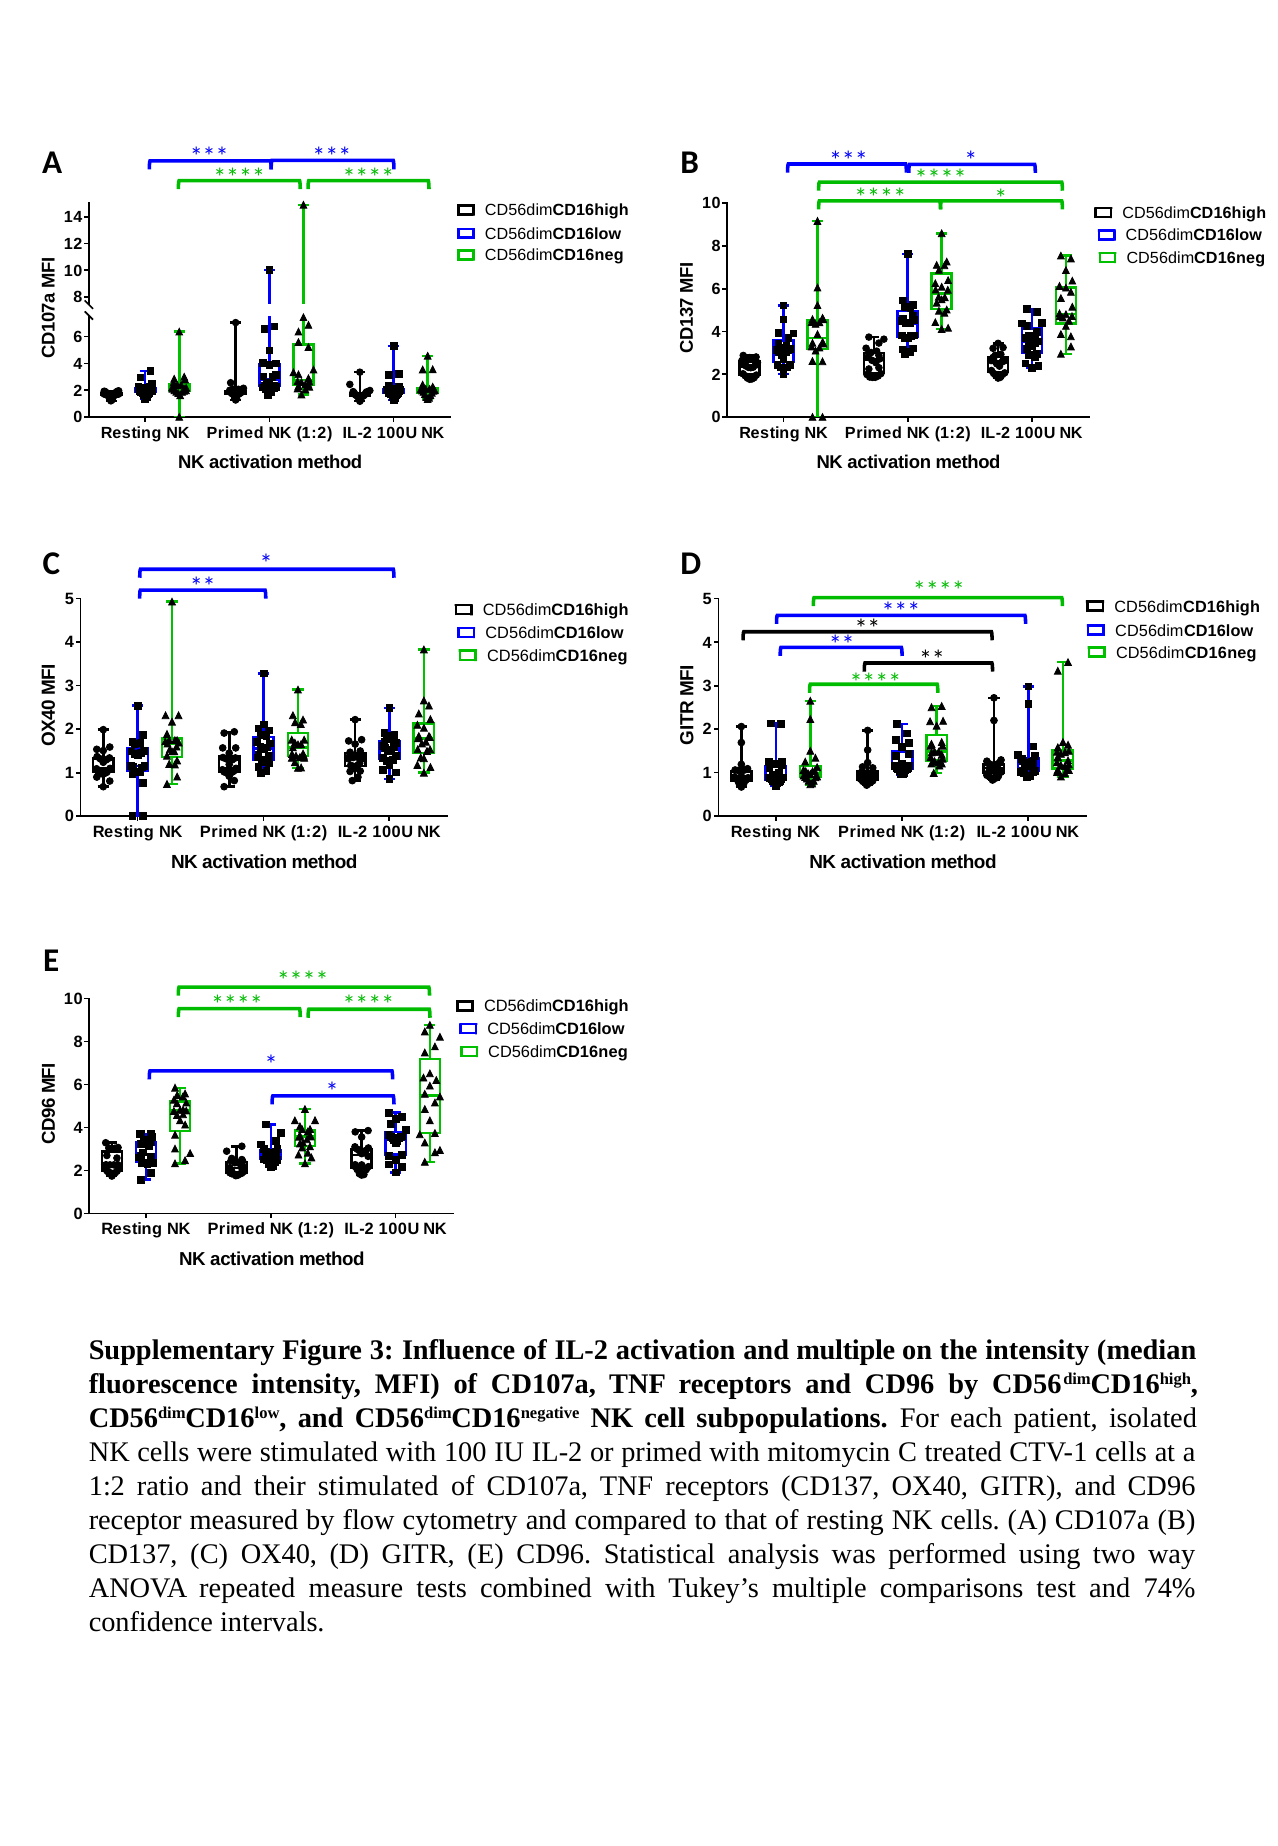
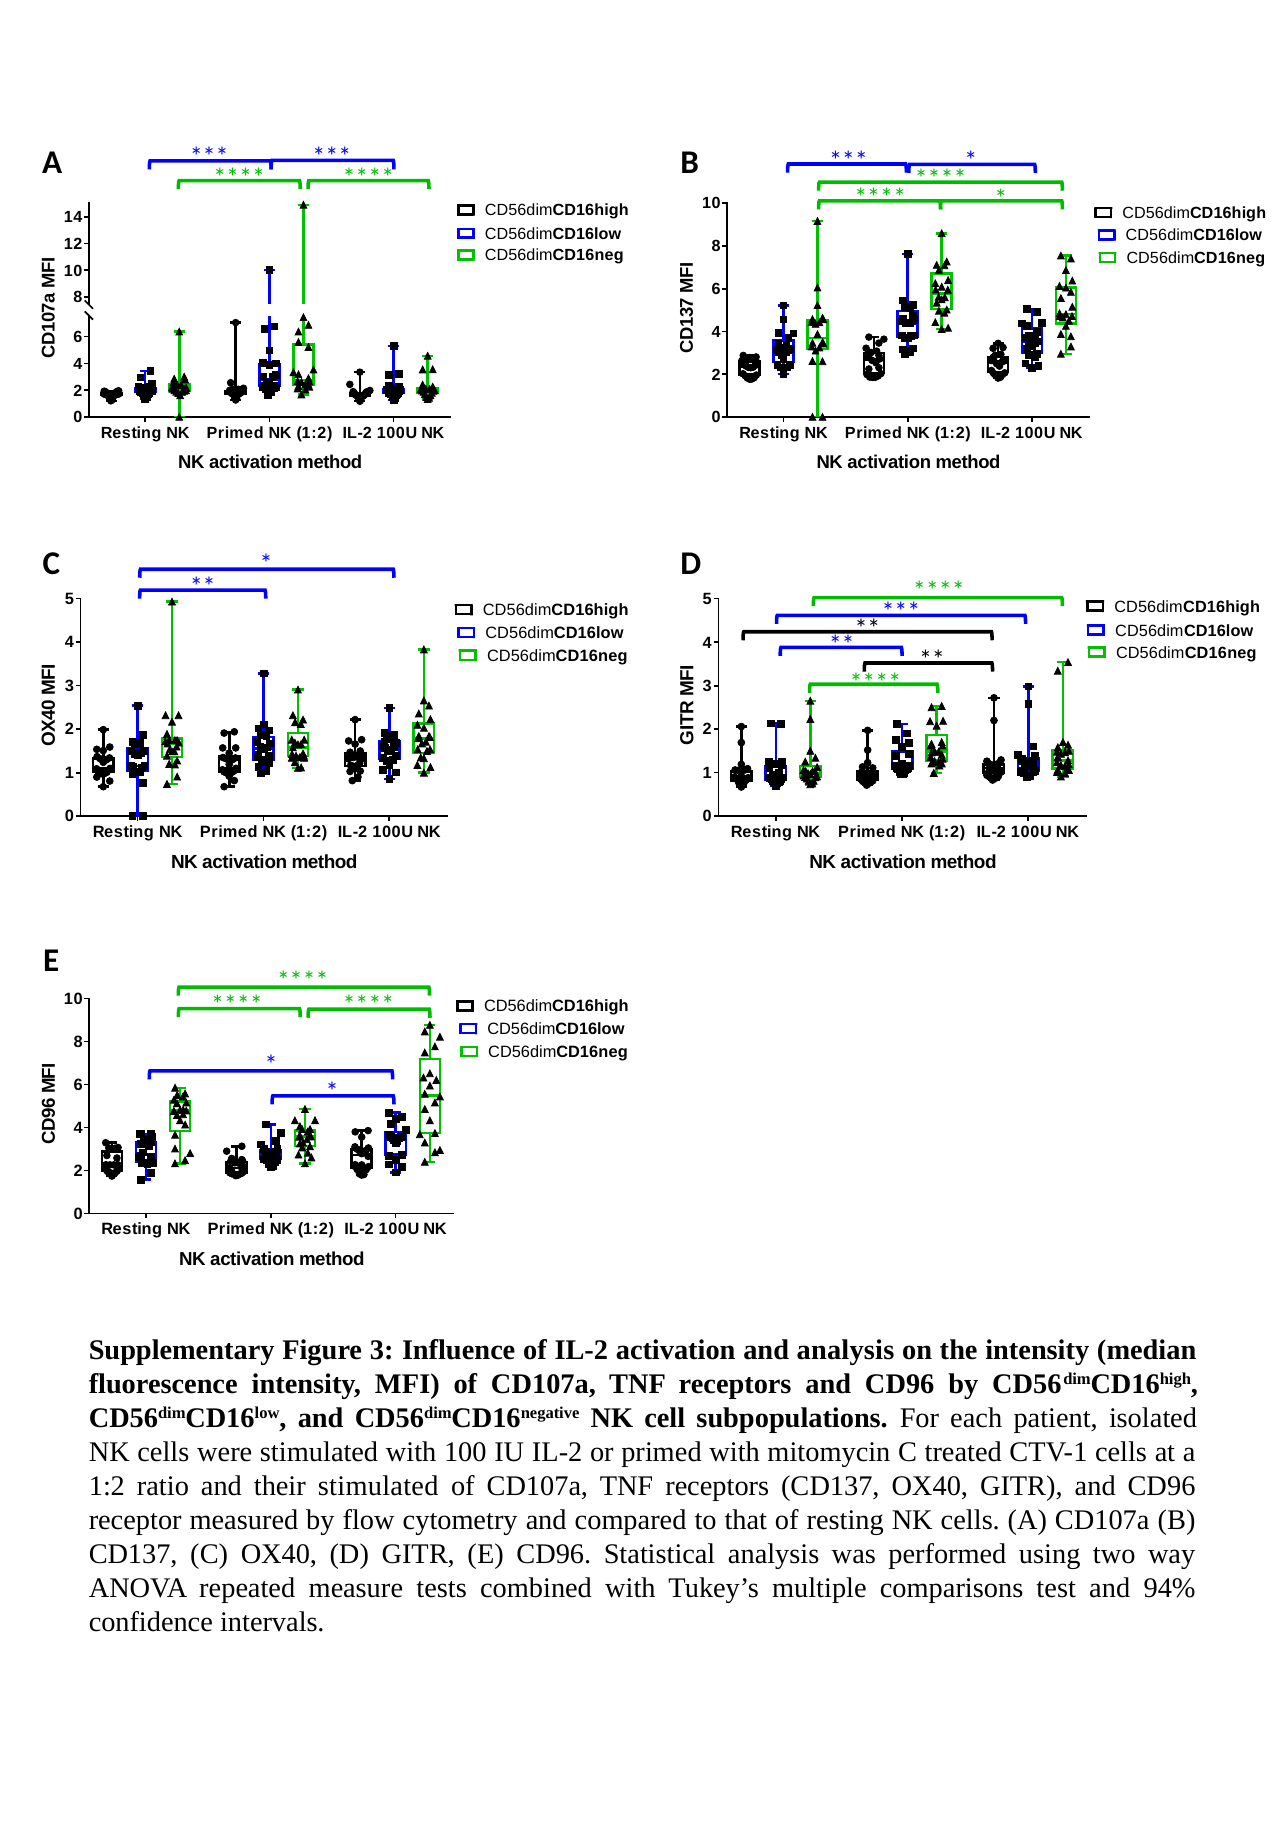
and multiple: multiple -> analysis
74%: 74% -> 94%
